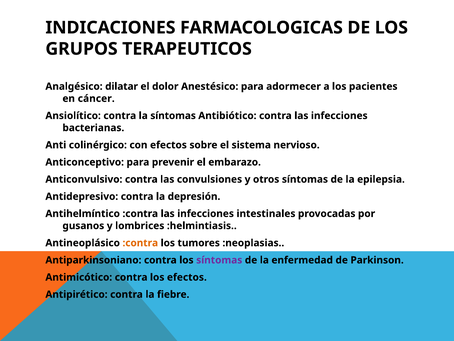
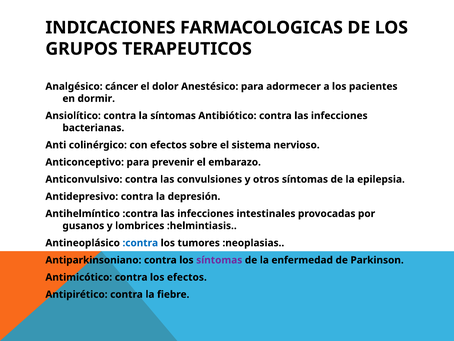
dilatar: dilatar -> cáncer
cáncer: cáncer -> dormir
:contra at (140, 243) colour: orange -> blue
